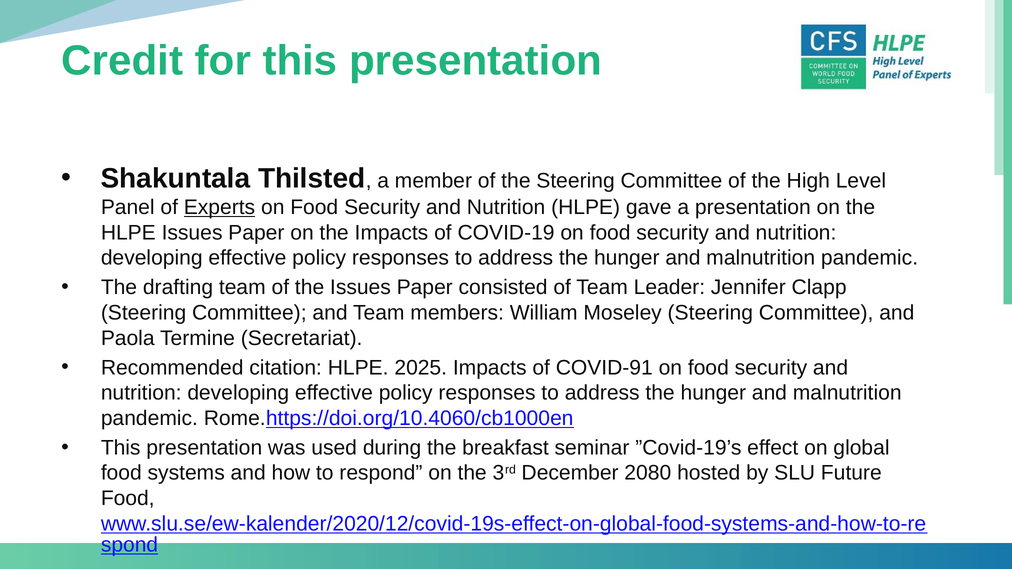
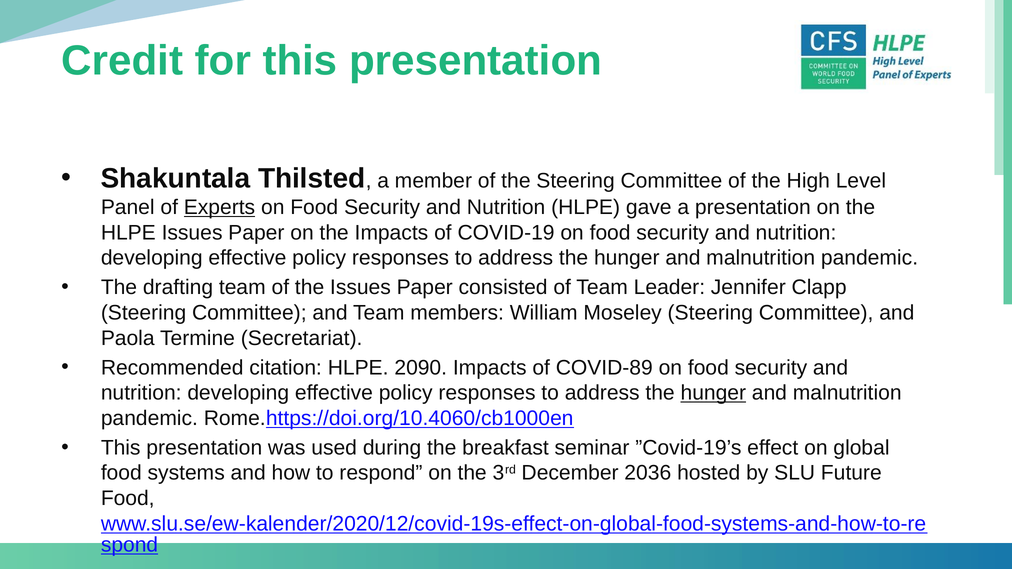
2025: 2025 -> 2090
COVID-91: COVID-91 -> COVID-89
hunger at (713, 393) underline: none -> present
2080: 2080 -> 2036
